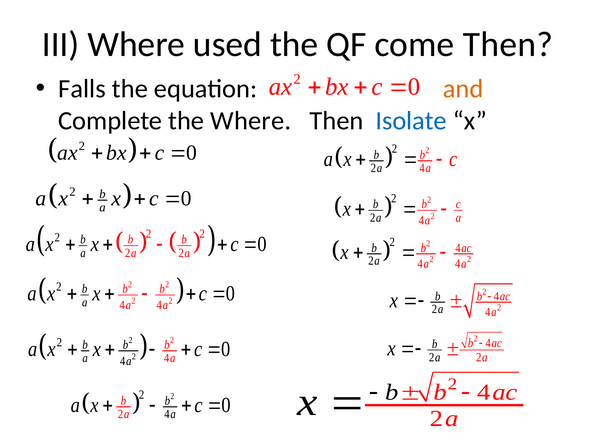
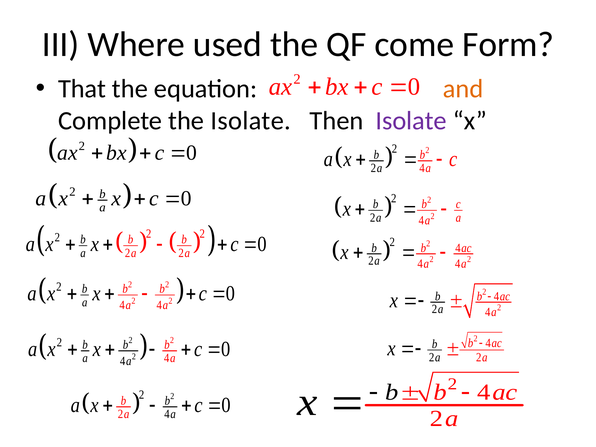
come Then: Then -> Form
Falls: Falls -> That
the Where: Where -> Isolate
Isolate at (411, 121) colour: blue -> purple
